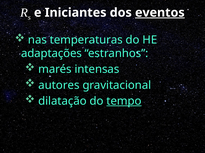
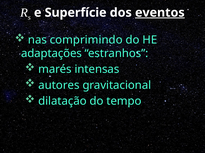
Iniciantes: Iniciantes -> Superfície
temperaturas: temperaturas -> comprimindo
tempo underline: present -> none
